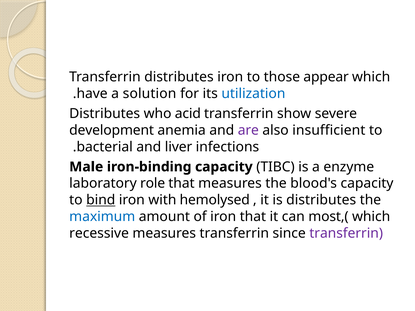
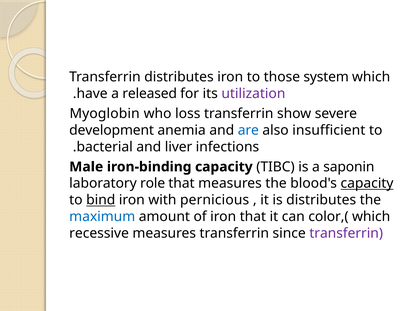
appear: appear -> system
solution: solution -> released
utilization colour: blue -> purple
Distributes at (105, 114): Distributes -> Myoglobin
acid: acid -> loss
are colour: purple -> blue
enzyme: enzyme -> saponin
capacity at (367, 184) underline: none -> present
hemolysed: hemolysed -> pernicious
most,(: most,( -> color,(
